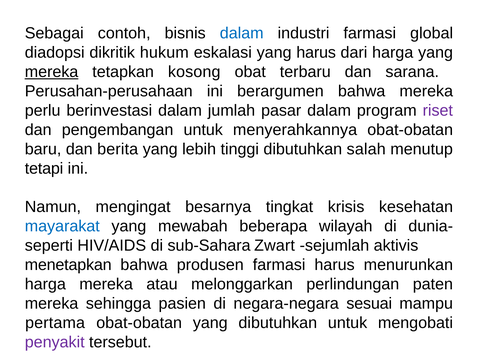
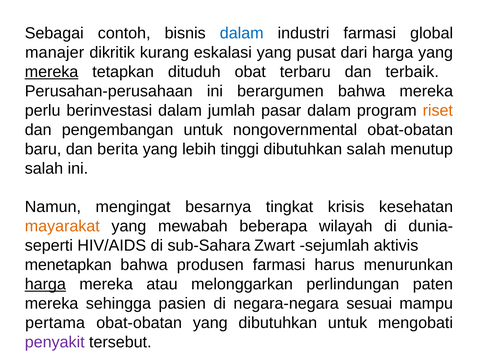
diadopsi: diadopsi -> manajer
hukum: hukum -> kurang
yang harus: harus -> pusat
kosong: kosong -> dituduh
sarana: sarana -> terbaik
riset colour: purple -> orange
menyerahkannya: menyerahkannya -> nongovernmental
tetapi at (44, 168): tetapi -> salah
mayarakat colour: blue -> orange
harga at (45, 284) underline: none -> present
